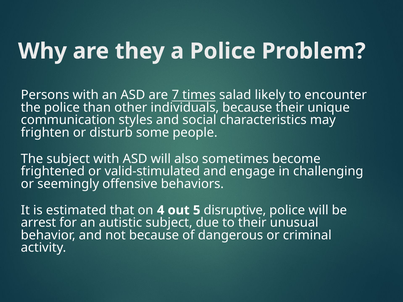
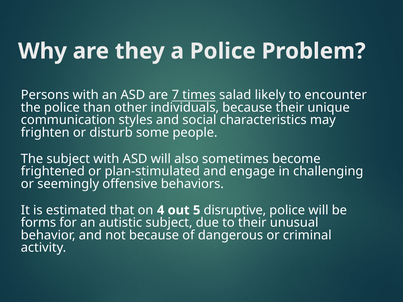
valid-stimulated: valid-stimulated -> plan-stimulated
arrest: arrest -> forms
